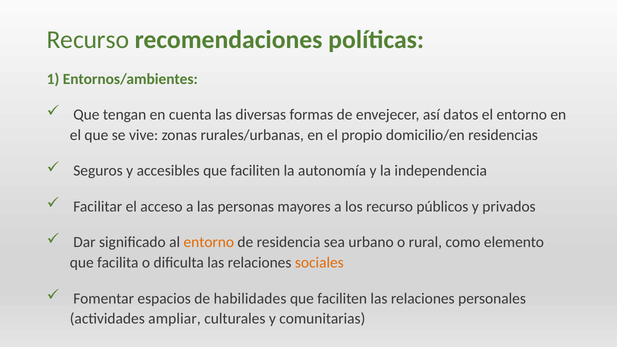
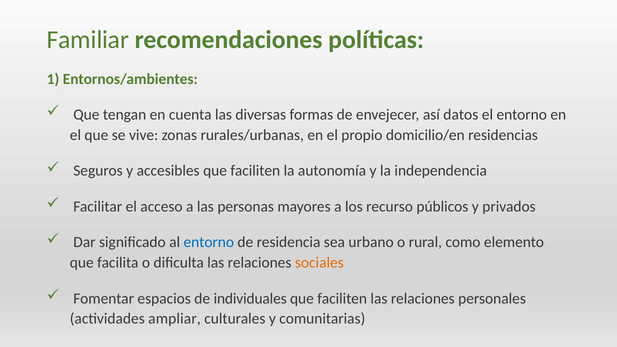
Recurso at (88, 40): Recurso -> Familiar
entorno at (209, 242) colour: orange -> blue
habilidades: habilidades -> individuales
